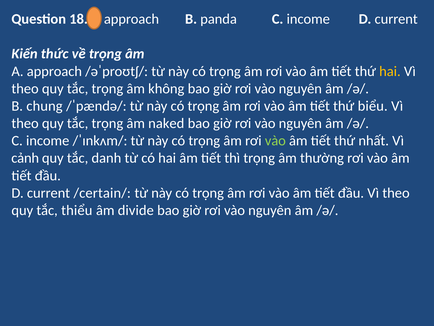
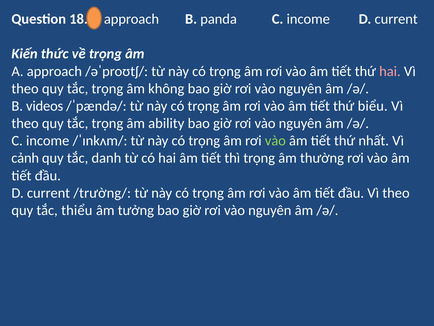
hai at (390, 71) colour: yellow -> pink
chung: chung -> videos
naked: naked -> ability
/certain/: /certain/ -> /trường/
divide: divide -> tưởng
